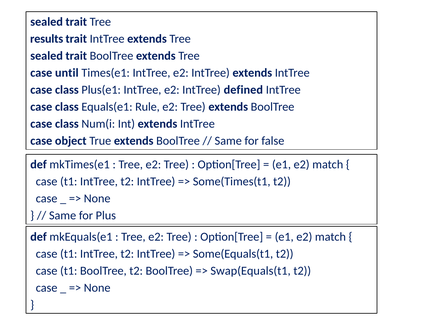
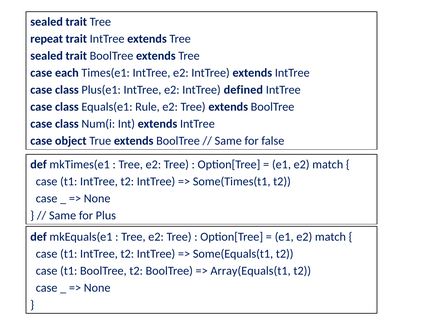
results: results -> repeat
until: until -> each
Swap(Equals(t1: Swap(Equals(t1 -> Array(Equals(t1
